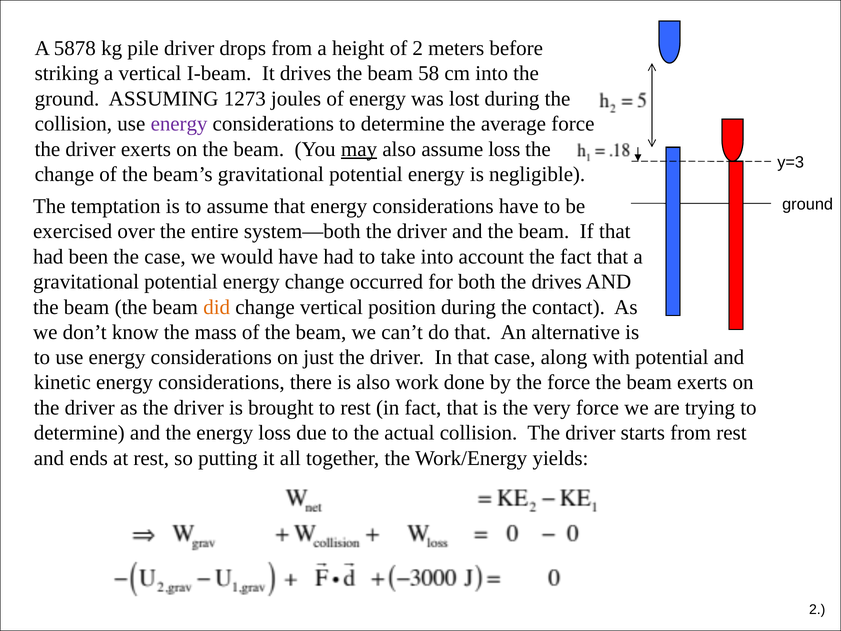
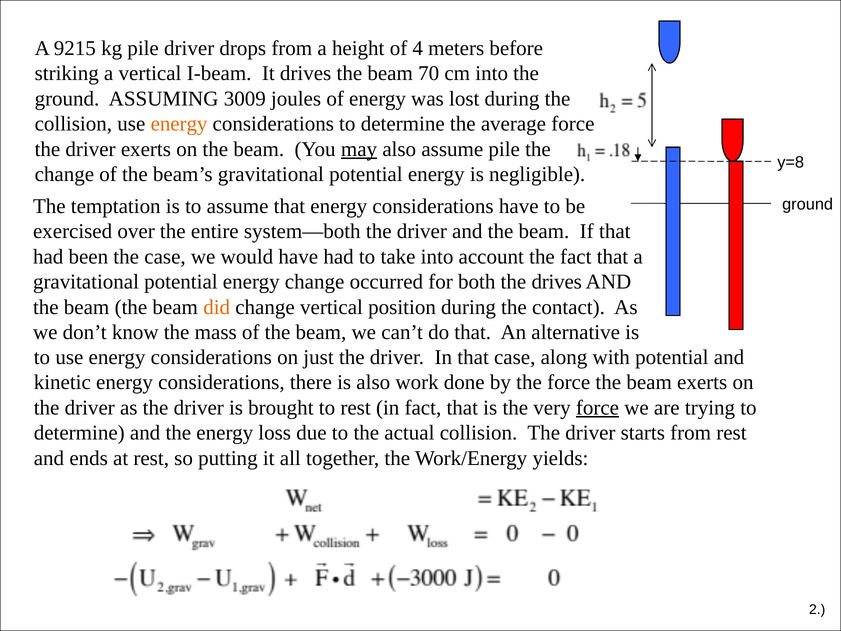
5878: 5878 -> 9215
of 2: 2 -> 4
58: 58 -> 70
1273: 1273 -> 3009
energy at (179, 124) colour: purple -> orange
assume loss: loss -> pile
y=3: y=3 -> y=8
force at (597, 408) underline: none -> present
